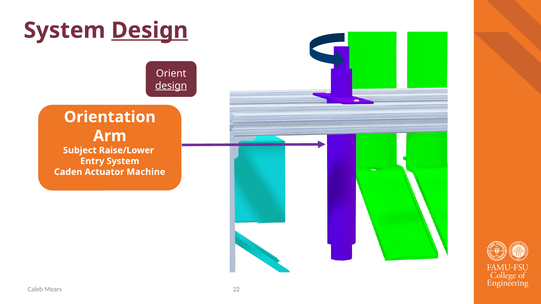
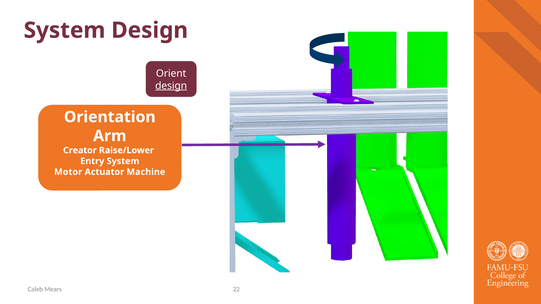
Design at (150, 30) underline: present -> none
Subject: Subject -> Creator
Caden: Caden -> Motor
